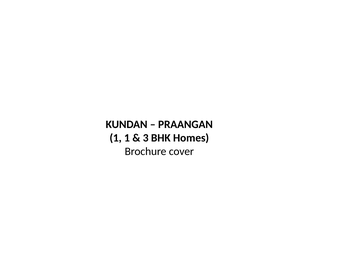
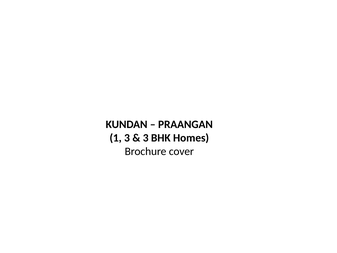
1 1: 1 -> 3
